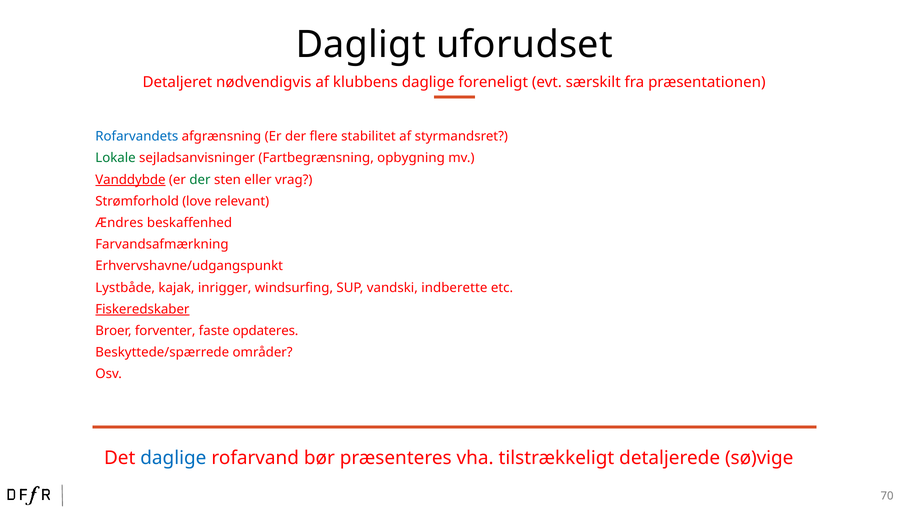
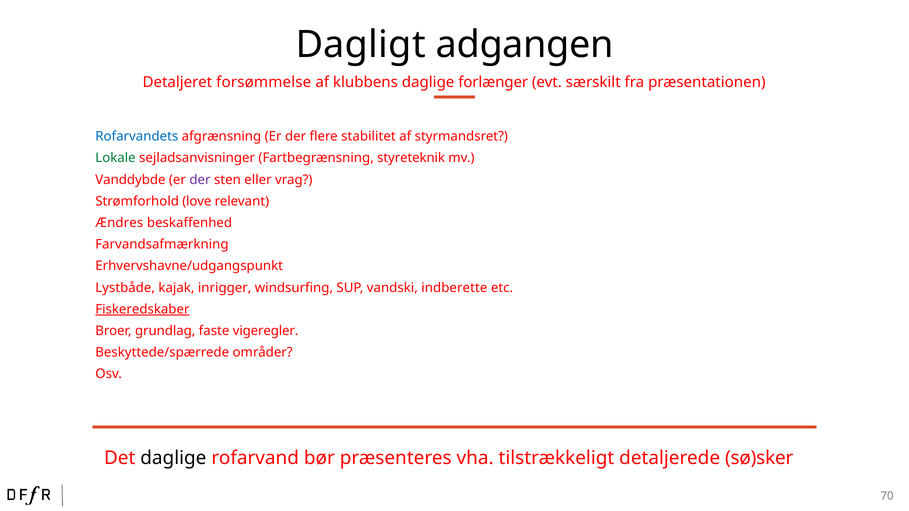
uforudset: uforudset -> adgangen
nødvendigvis: nødvendigvis -> forsømmelse
foreneligt: foreneligt -> forlænger
opbygning: opbygning -> styreteknik
Vanddybde underline: present -> none
der at (200, 180) colour: green -> purple
forventer: forventer -> grundlag
opdateres: opdateres -> vigeregler
daglige at (173, 458) colour: blue -> black
sø)vige: sø)vige -> sø)sker
